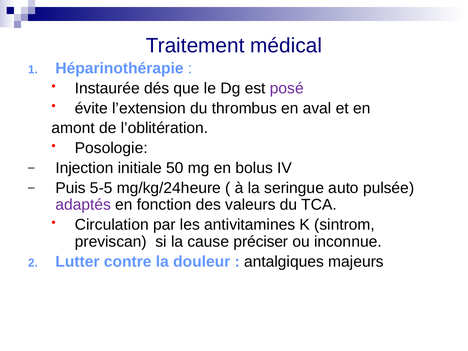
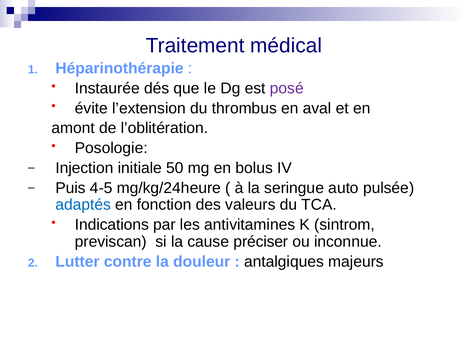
5-5: 5-5 -> 4-5
adaptés colour: purple -> blue
Circulation: Circulation -> Indications
